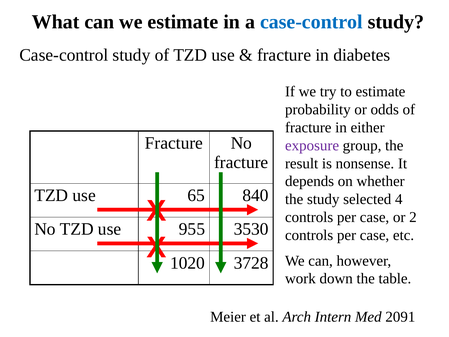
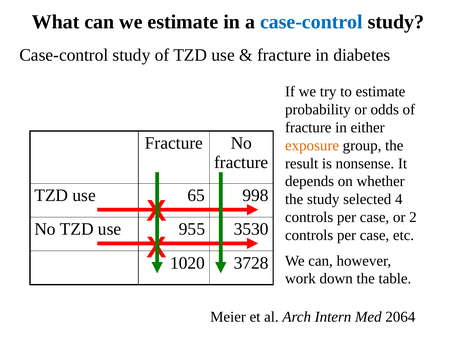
exposure colour: purple -> orange
840: 840 -> 998
2091: 2091 -> 2064
